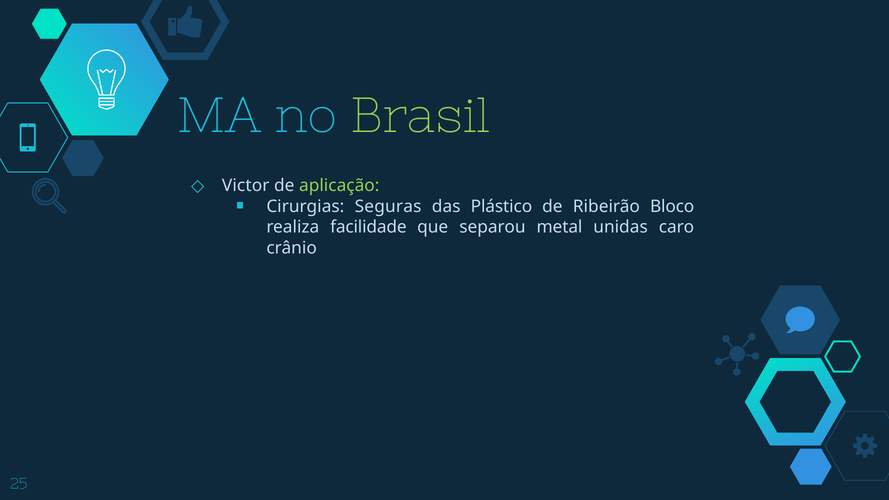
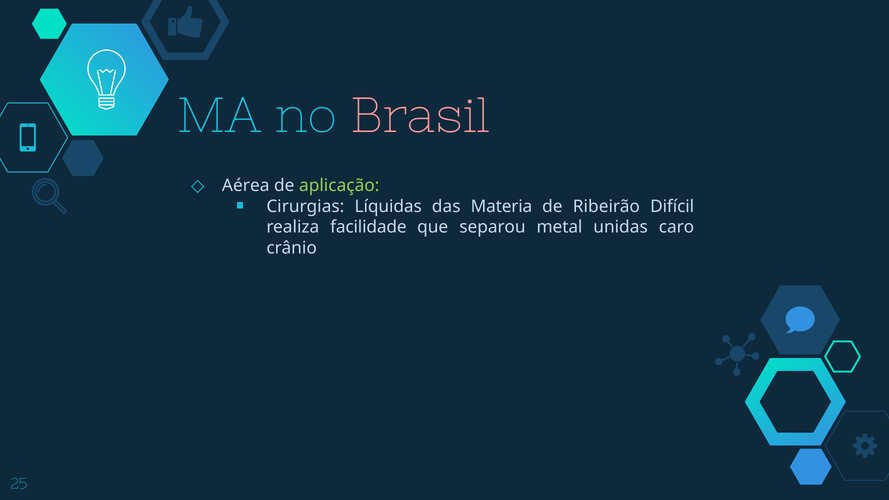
Brasil colour: light green -> pink
Victor: Victor -> Aérea
Seguras: Seguras -> Líquidas
Plástico: Plástico -> Materia
Bloco: Bloco -> Difícil
